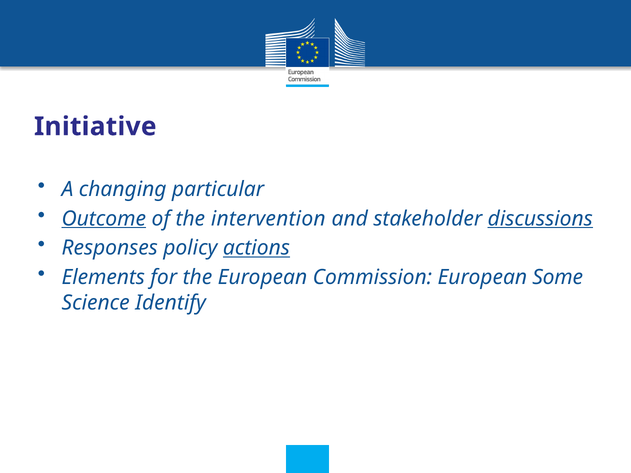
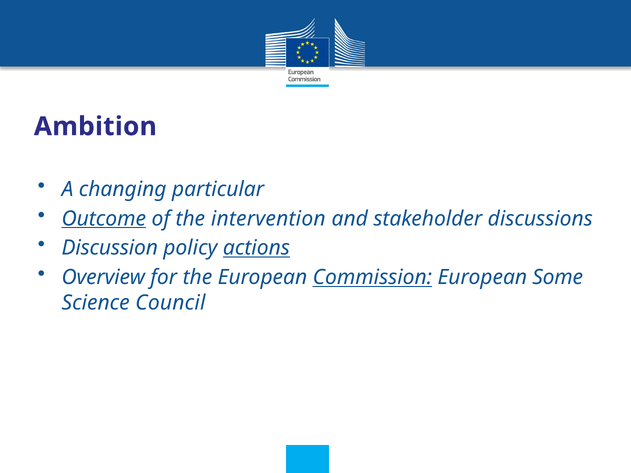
Initiative: Initiative -> Ambition
discussions underline: present -> none
Responses: Responses -> Discussion
Elements: Elements -> Overview
Commission underline: none -> present
Identify: Identify -> Council
